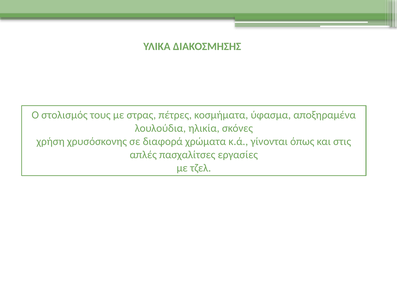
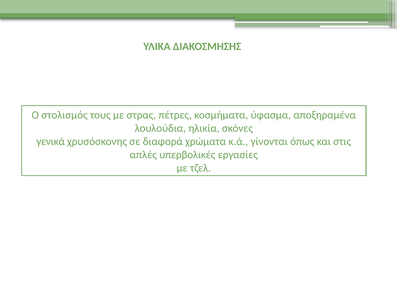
χρήση: χρήση -> γενικά
πασχαλίτσες: πασχαλίτσες -> υπερβολικές
